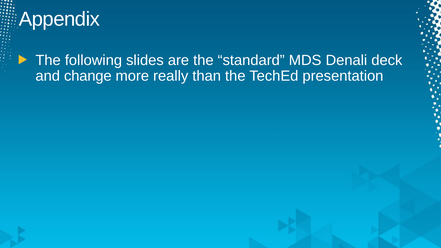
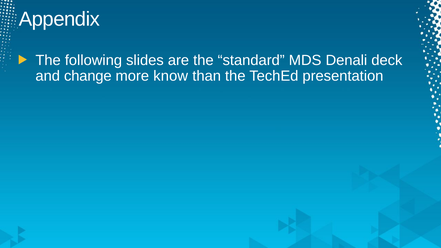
really: really -> know
